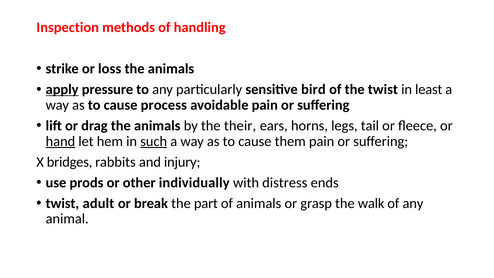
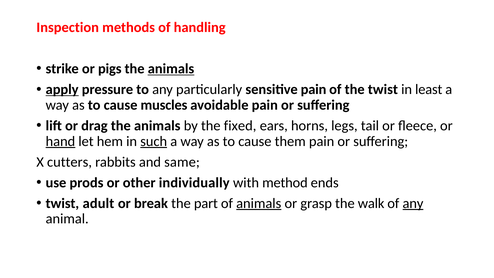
loss: loss -> pigs
animals at (171, 69) underline: none -> present
sensitive bird: bird -> pain
process: process -> muscles
their: their -> fixed
bridges: bridges -> cutters
injury: injury -> same
distress: distress -> method
animals at (259, 203) underline: none -> present
any at (413, 203) underline: none -> present
